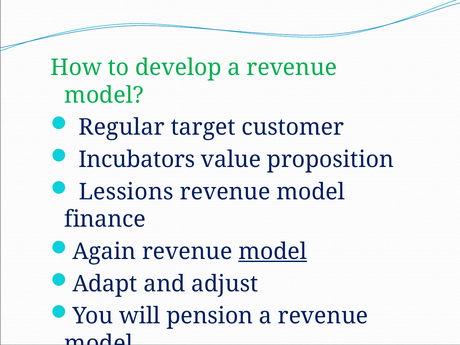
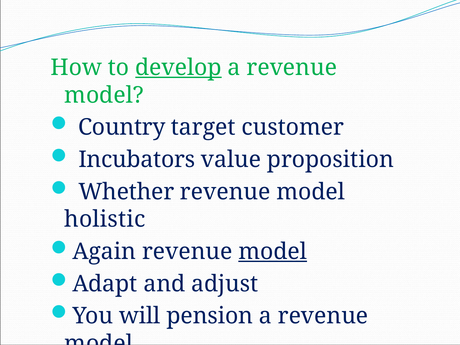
develop underline: none -> present
Regular: Regular -> Country
Lessions: Lessions -> Whether
finance: finance -> holistic
